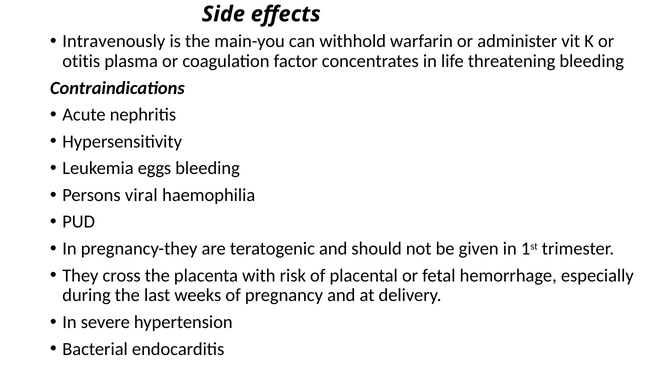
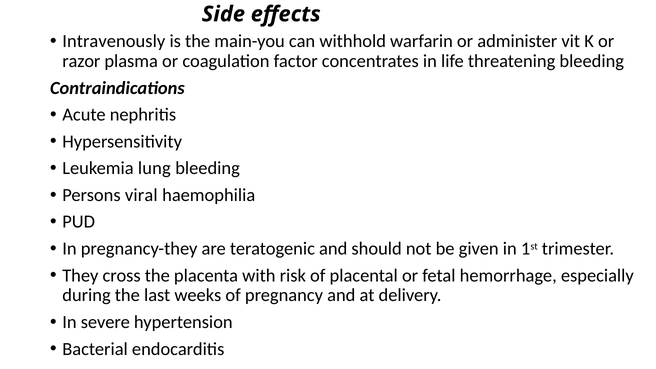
otitis: otitis -> razor
eggs: eggs -> lung
